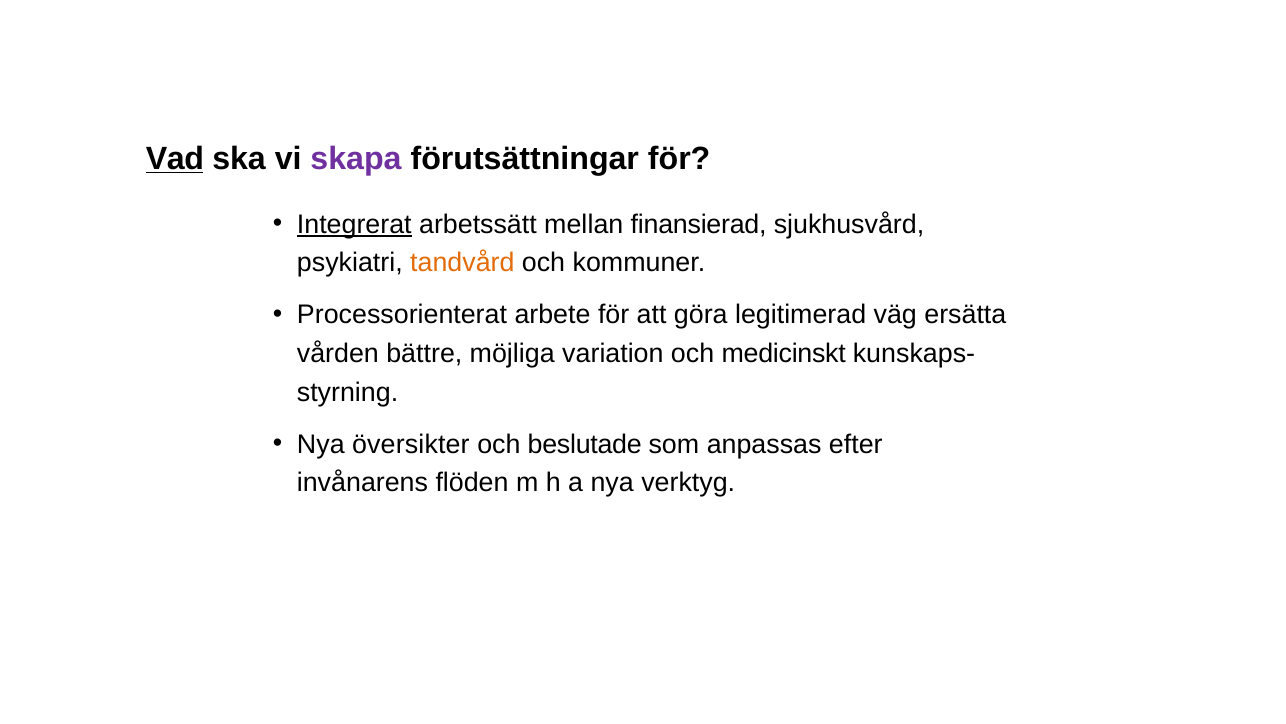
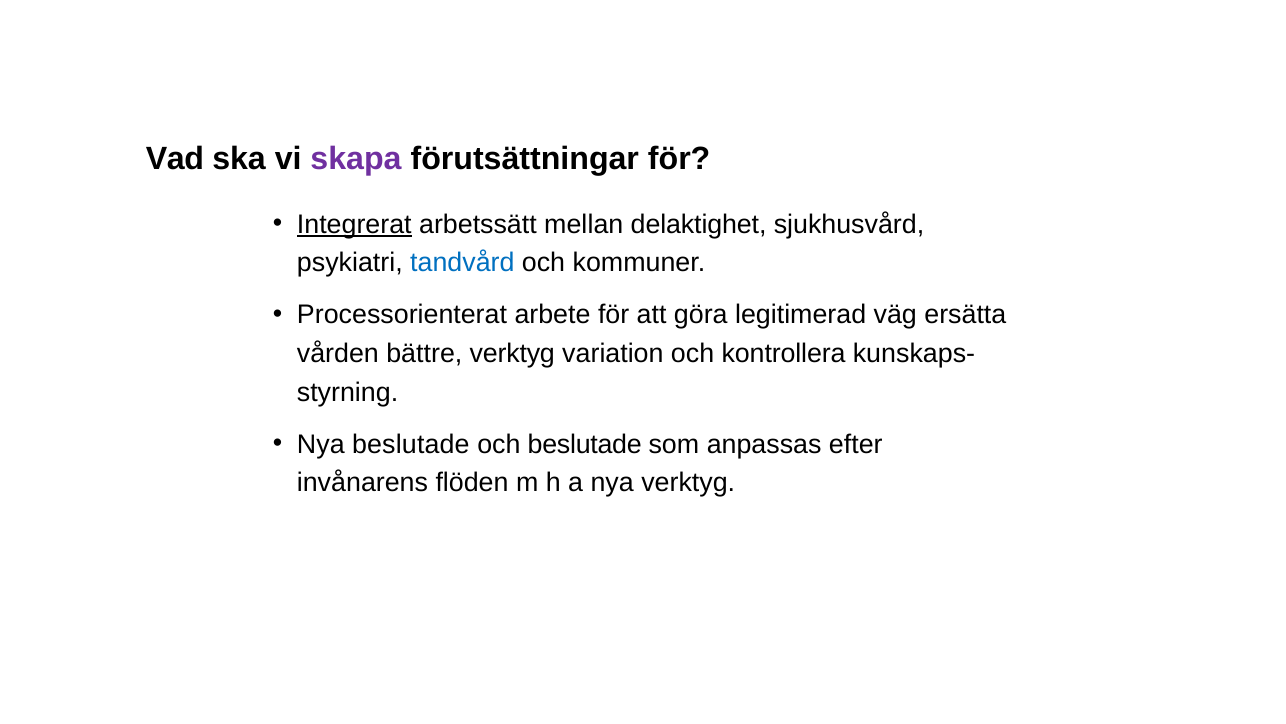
Vad underline: present -> none
finansierad: finansierad -> delaktighet
tandvård colour: orange -> blue
bättre möjliga: möjliga -> verktyg
medicinskt: medicinskt -> kontrollera
Nya översikter: översikter -> beslutade
